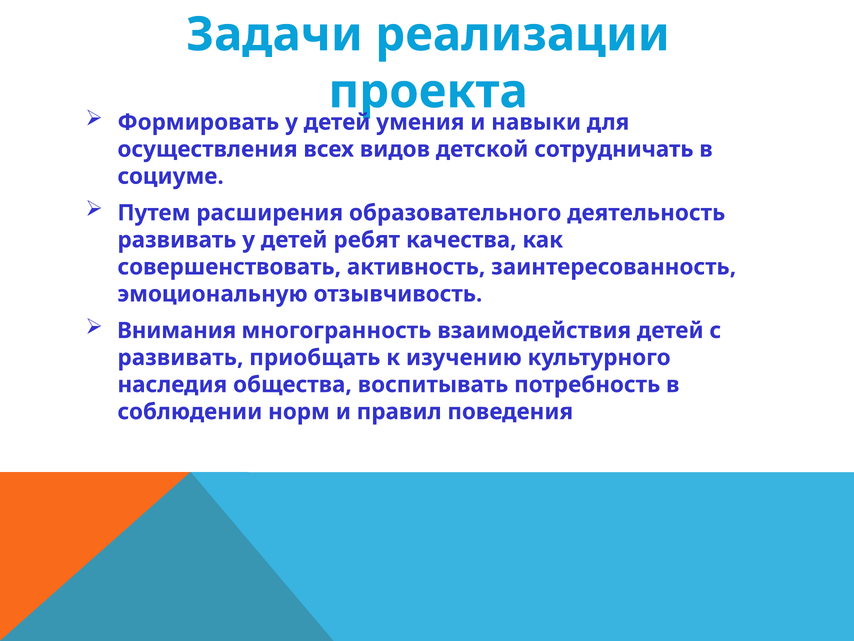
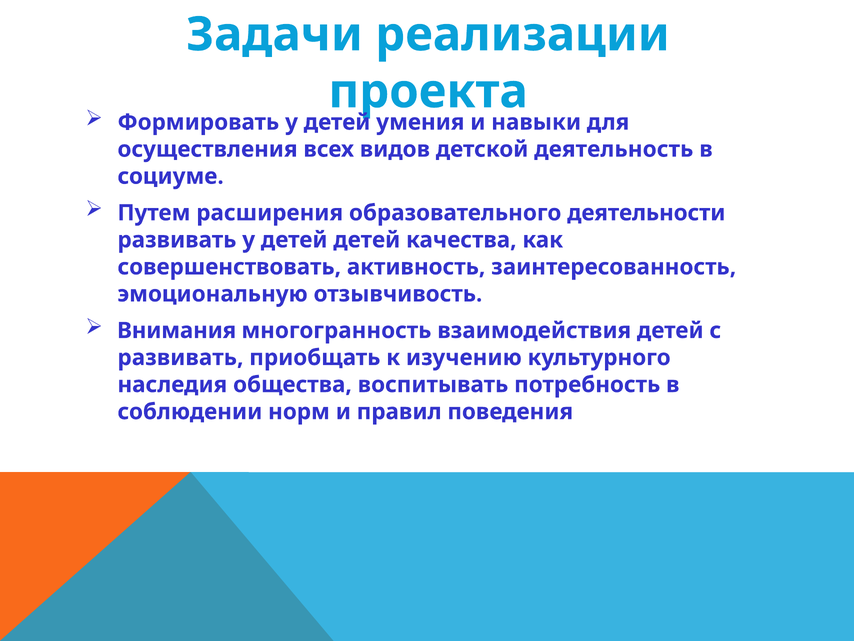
сотрудничать: сотрудничать -> деятельность
деятельность: деятельность -> деятельности
детей ребят: ребят -> детей
